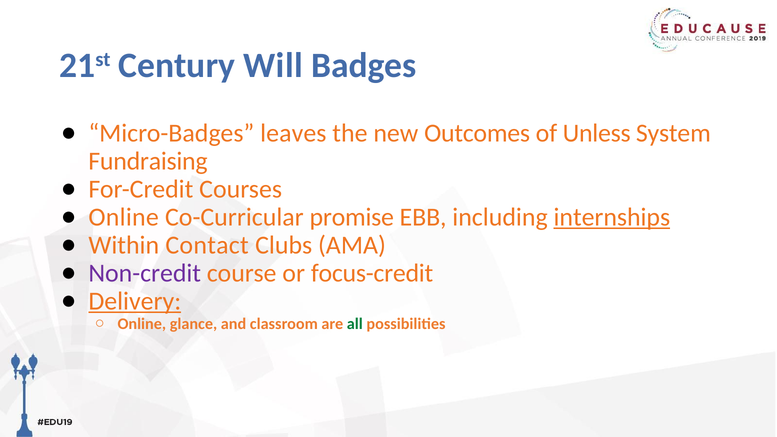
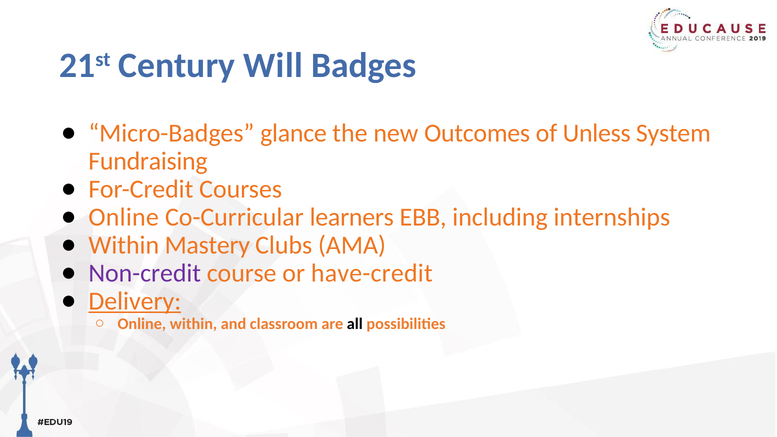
leaves: leaves -> glance
promise: promise -> learners
internships underline: present -> none
Contact: Contact -> Mastery
focus-credit: focus-credit -> have-credit
Online glance: glance -> within
all colour: green -> black
